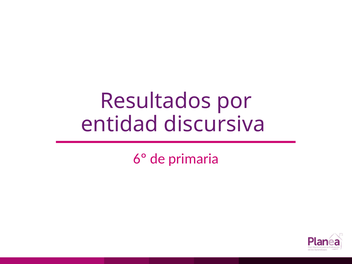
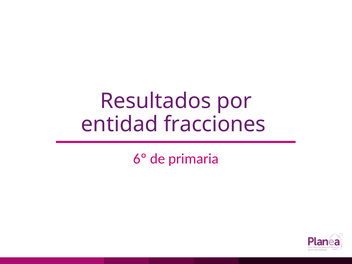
discursiva: discursiva -> fracciones
